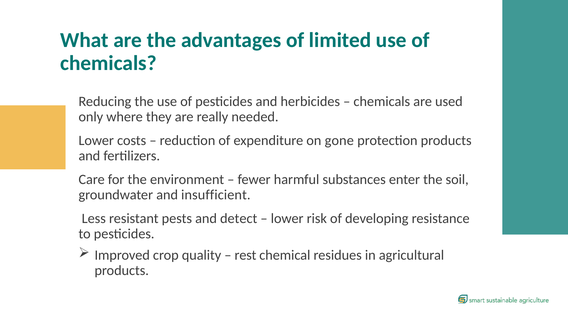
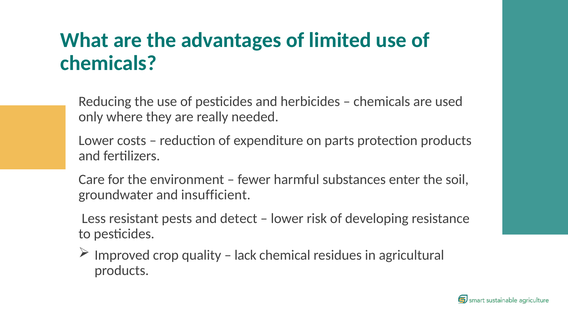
gone: gone -> parts
rest: rest -> lack
